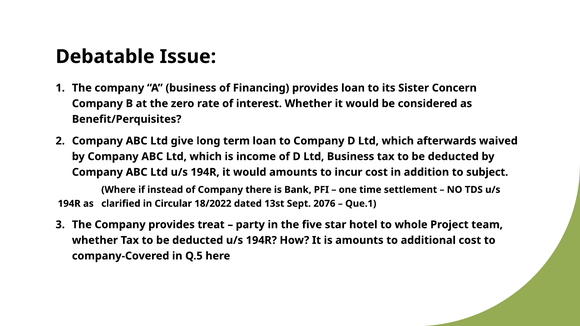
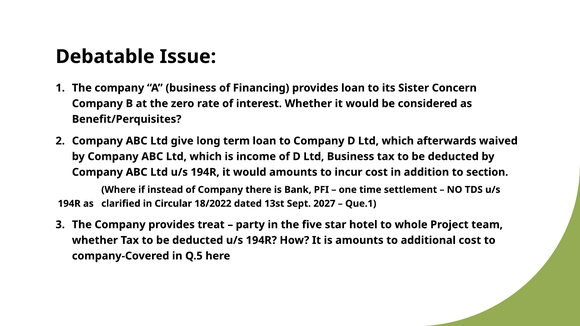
subject: subject -> section
2076: 2076 -> 2027
